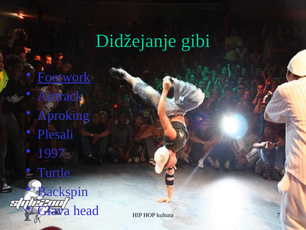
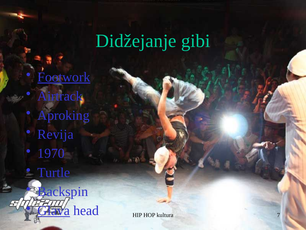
Plesali: Plesali -> Revija
1997: 1997 -> 1970
Glava underline: none -> present
